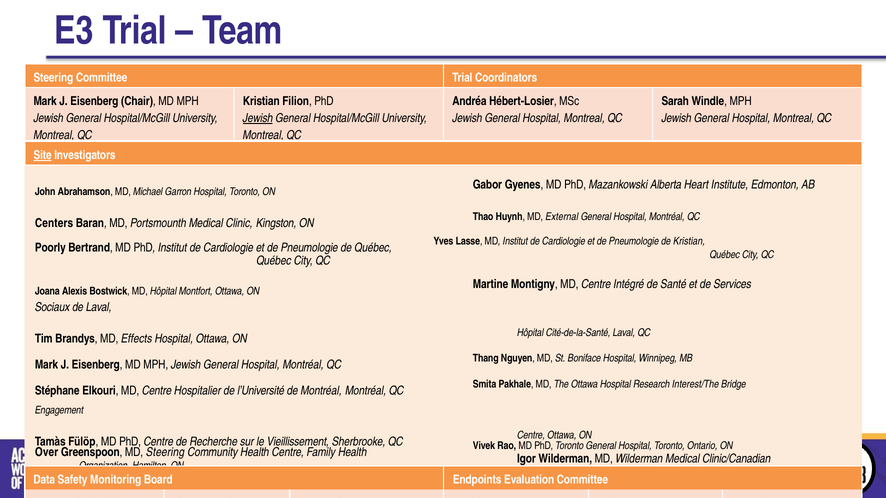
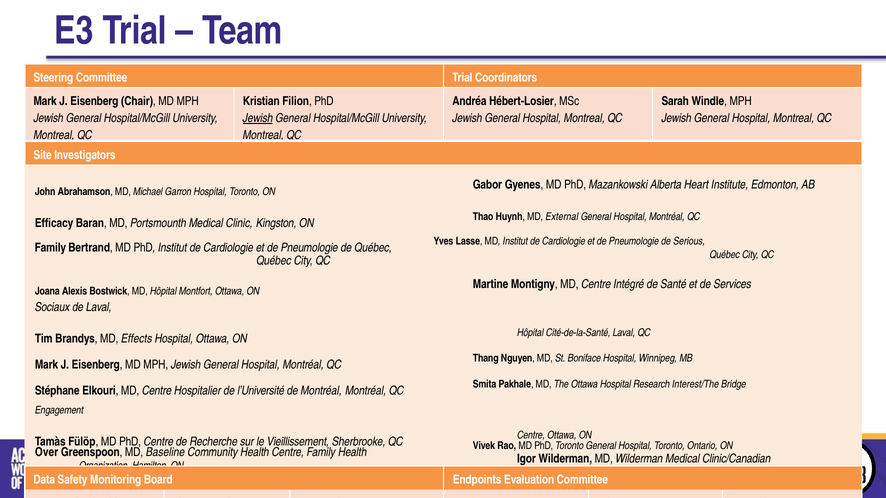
Site underline: present -> none
Centers: Centers -> Efficacy
Poorly at (50, 248): Poorly -> Family
de Kristian: Kristian -> Serious
MD Steering: Steering -> Baseline
